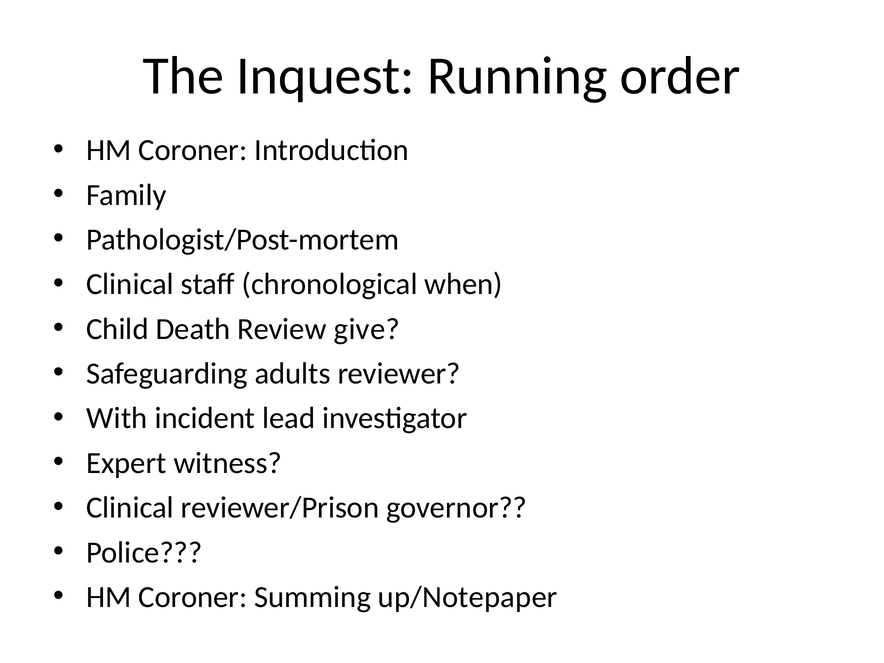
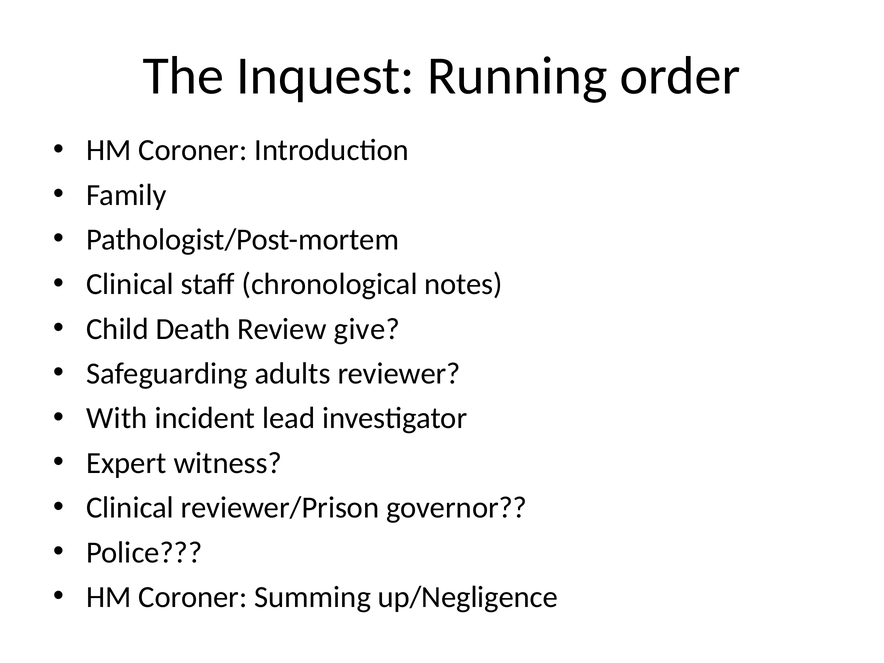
when: when -> notes
up/Notepaper: up/Notepaper -> up/Negligence
